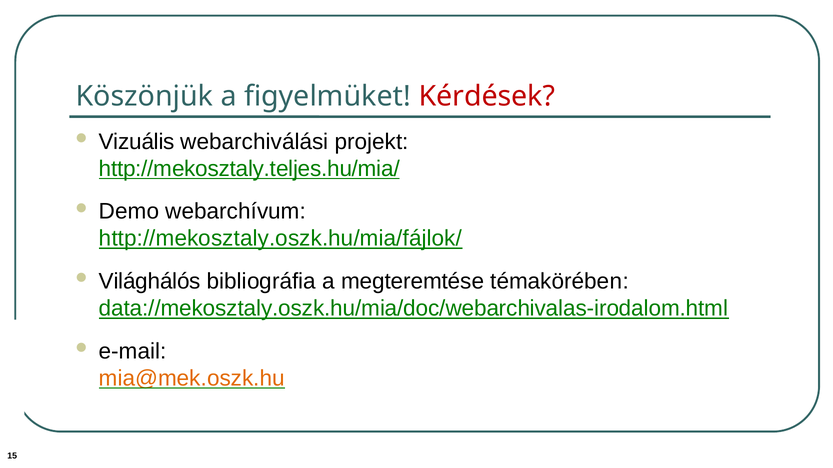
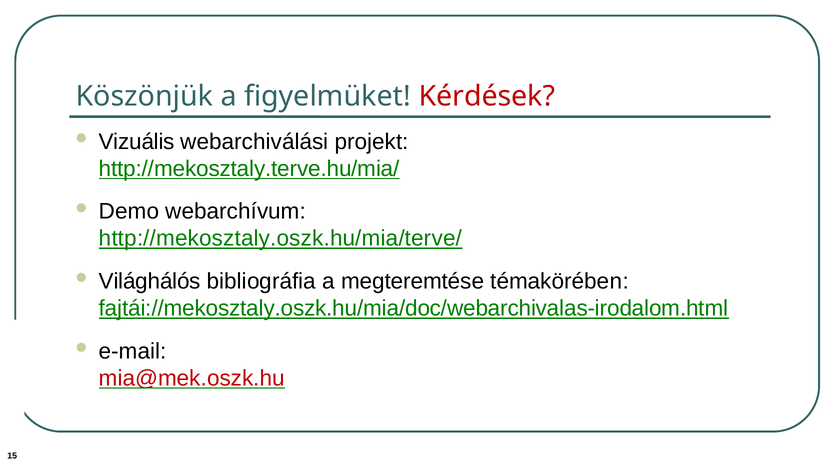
http://mekosztaly.teljes.hu/mia/: http://mekosztaly.teljes.hu/mia/ -> http://mekosztaly.terve.hu/mia/
http://mekosztaly.oszk.hu/mia/fájlok/: http://mekosztaly.oszk.hu/mia/fájlok/ -> http://mekosztaly.oszk.hu/mia/terve/
data://mekosztaly.oszk.hu/mia/doc/webarchivalas-irodalom.html: data://mekosztaly.oszk.hu/mia/doc/webarchivalas-irodalom.html -> fajtái://mekosztaly.oszk.hu/mia/doc/webarchivalas-irodalom.html
mia@mek.oszk.hu colour: orange -> red
